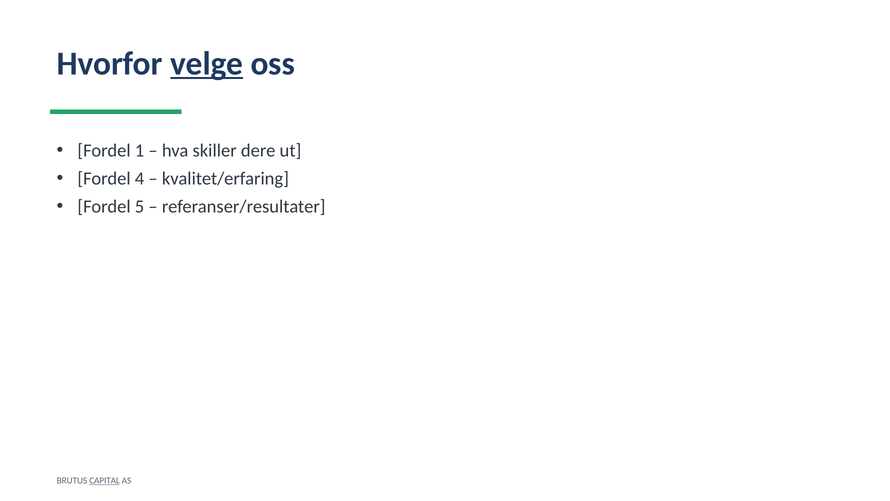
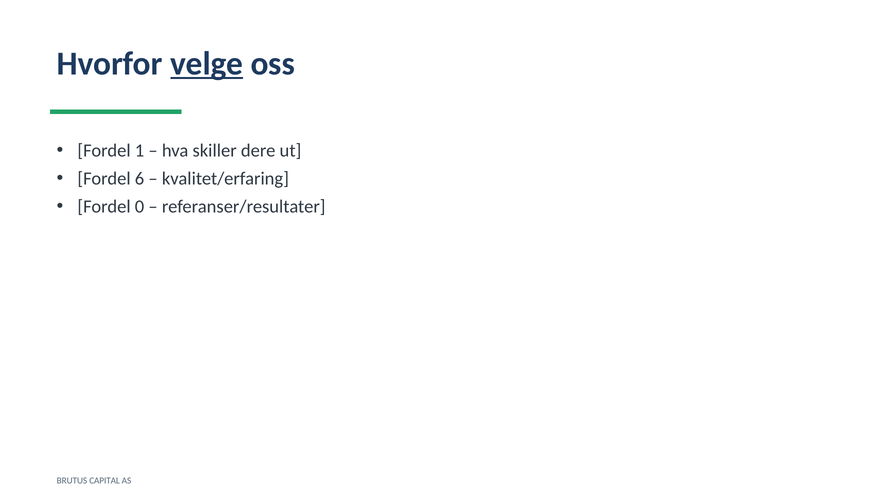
4: 4 -> 6
5: 5 -> 0
CAPITAL underline: present -> none
